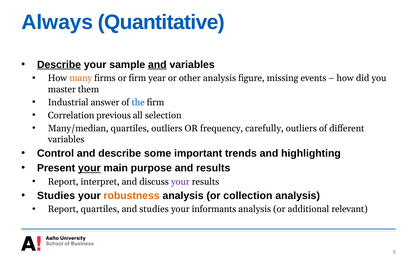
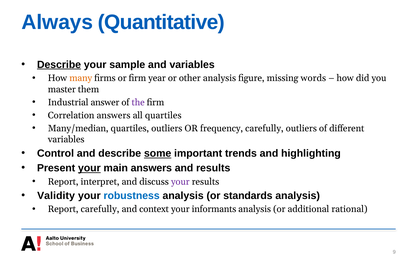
and at (157, 65) underline: present -> none
events: events -> words
the colour: blue -> purple
Correlation previous: previous -> answers
all selection: selection -> quartiles
some underline: none -> present
main purpose: purpose -> answers
Studies at (56, 195): Studies -> Validity
robustness colour: orange -> blue
collection: collection -> standards
Report quartiles: quartiles -> carefully
and studies: studies -> context
relevant: relevant -> rational
